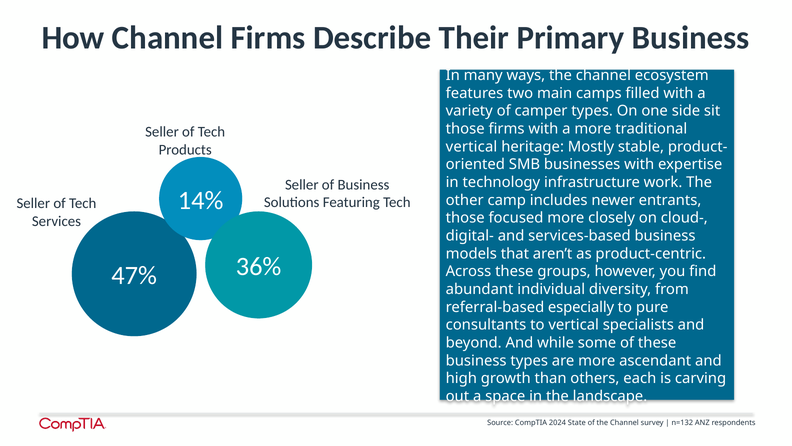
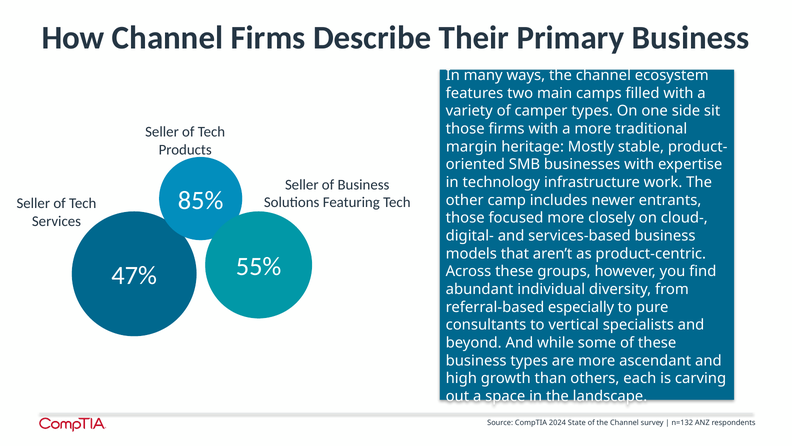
vertical at (472, 146): vertical -> margin
14%: 14% -> 85%
36%: 36% -> 55%
